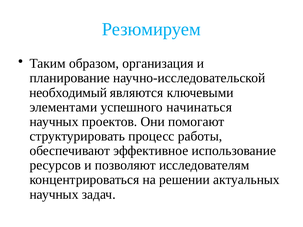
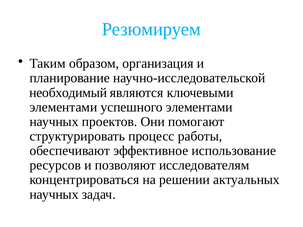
успешного начинаться: начинаться -> элементами
